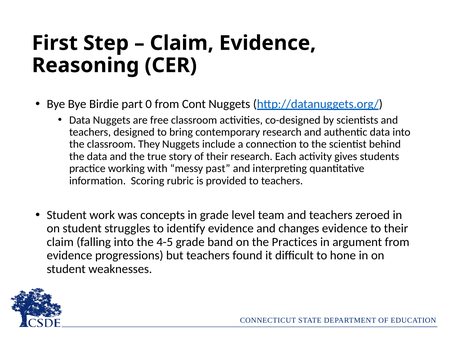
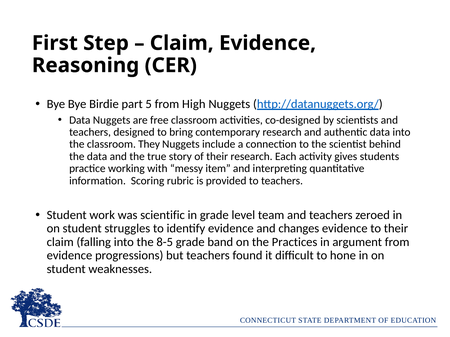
0: 0 -> 5
Cont: Cont -> High
past: past -> item
concepts: concepts -> scientific
4-5: 4-5 -> 8-5
